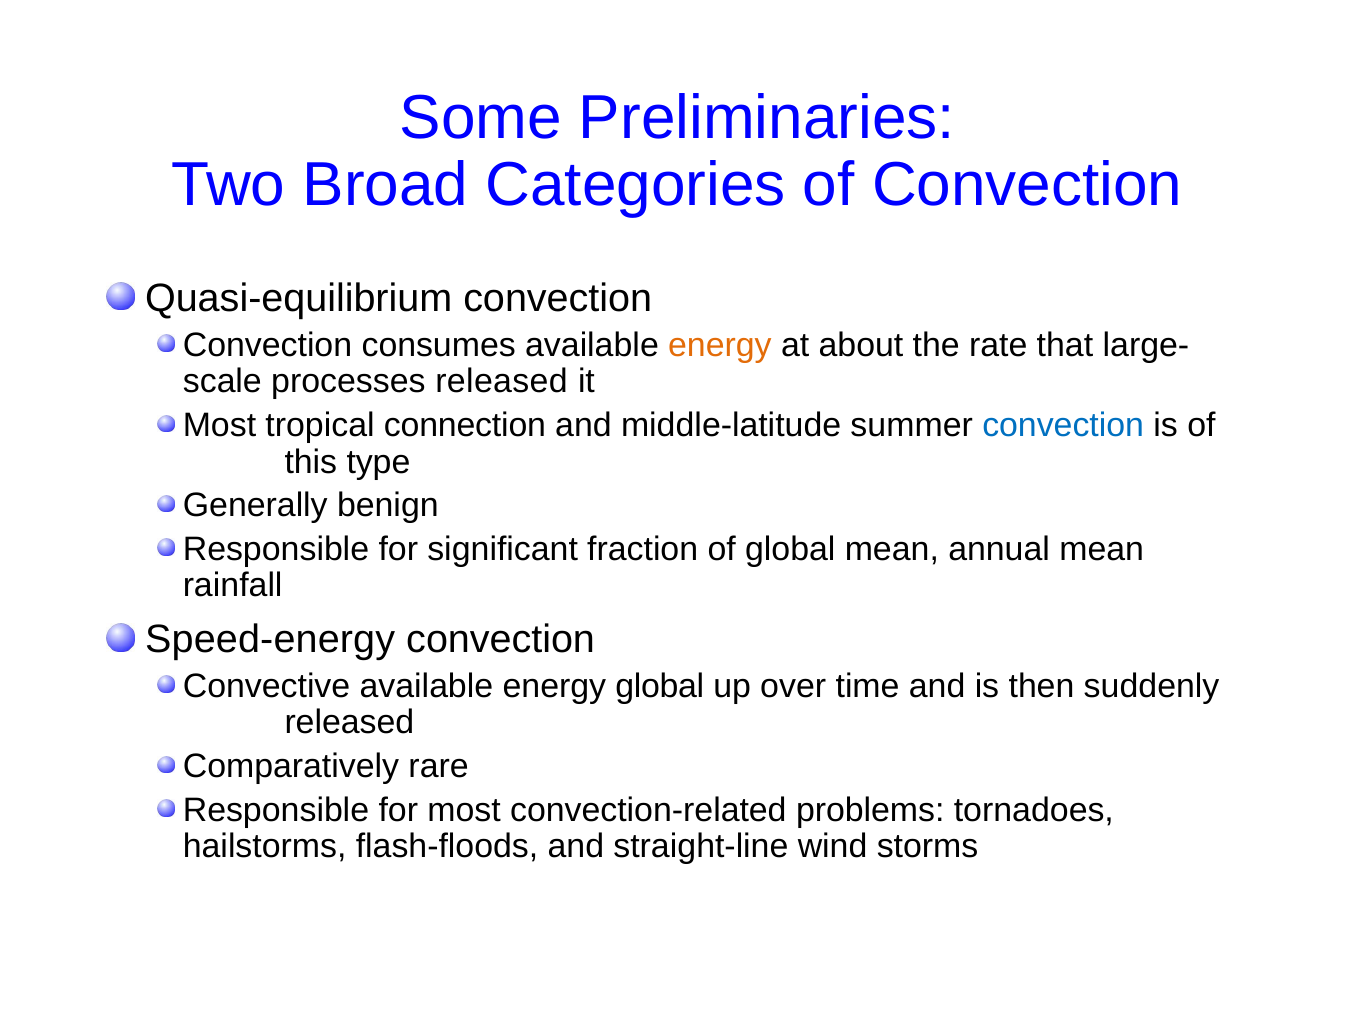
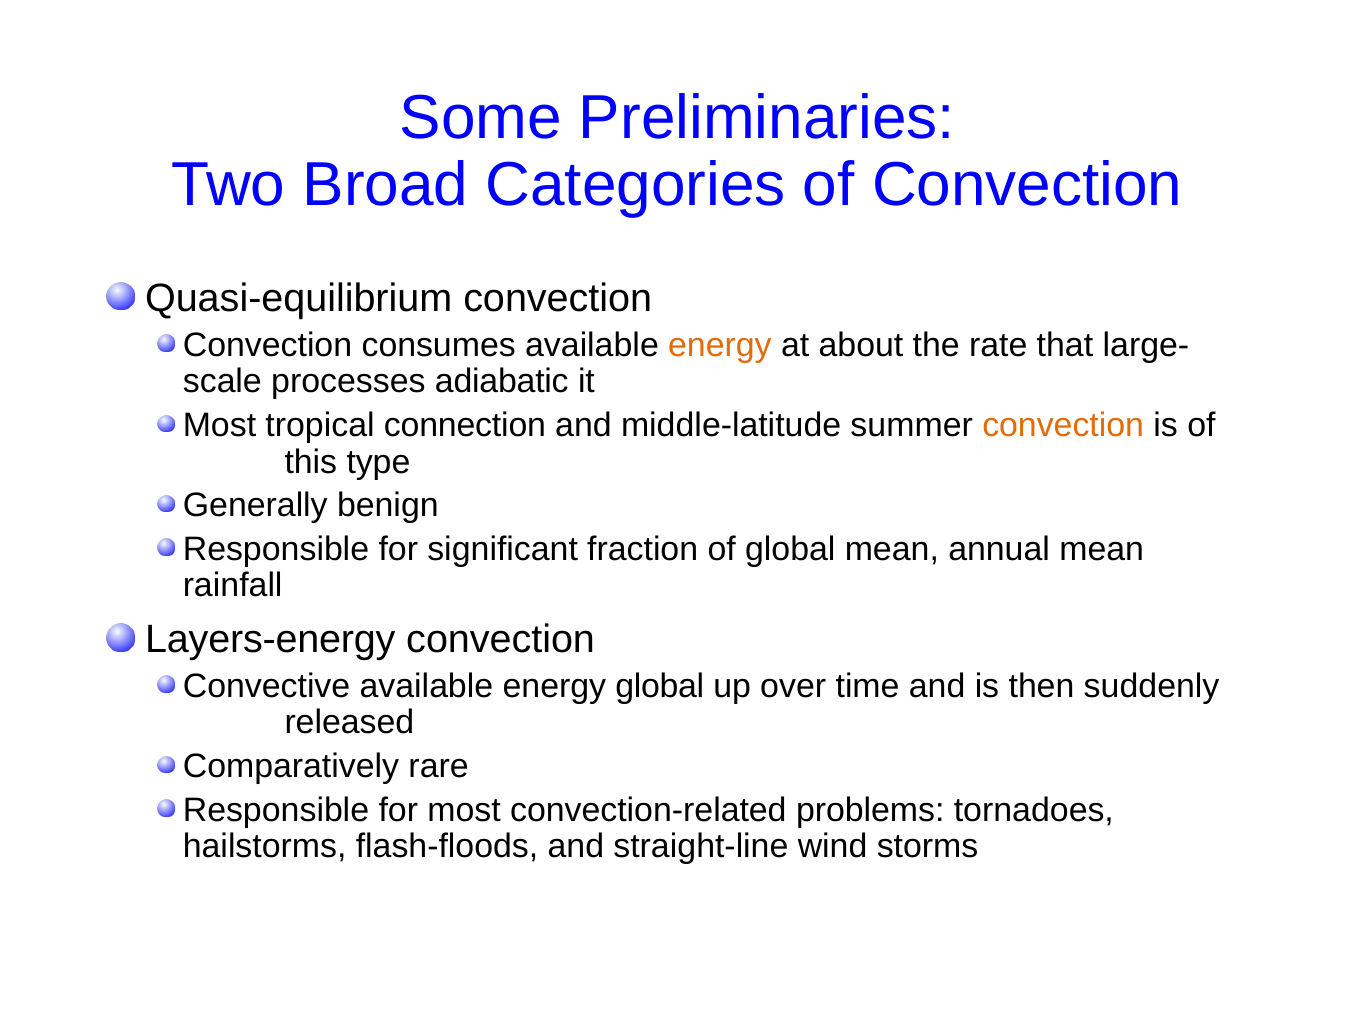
processes released: released -> adiabatic
convection at (1063, 425) colour: blue -> orange
Speed-energy: Speed-energy -> Layers-energy
